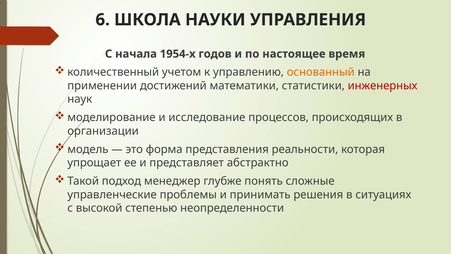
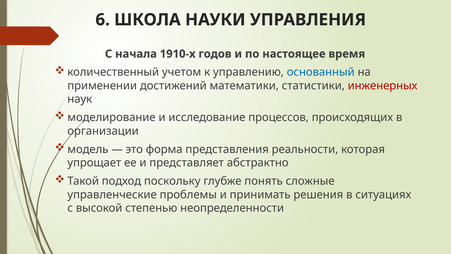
1954-х: 1954-х -> 1910-х
основанный colour: orange -> blue
менеджер: менеджер -> поскольку
